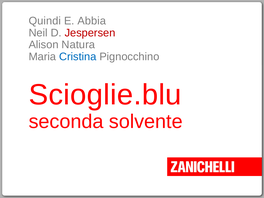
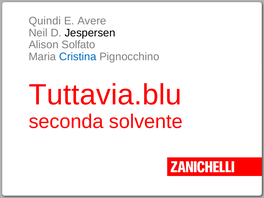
Abbia: Abbia -> Avere
Jespersen colour: red -> black
Natura: Natura -> Solfato
Scioglie.blu: Scioglie.blu -> Tuttavia.blu
